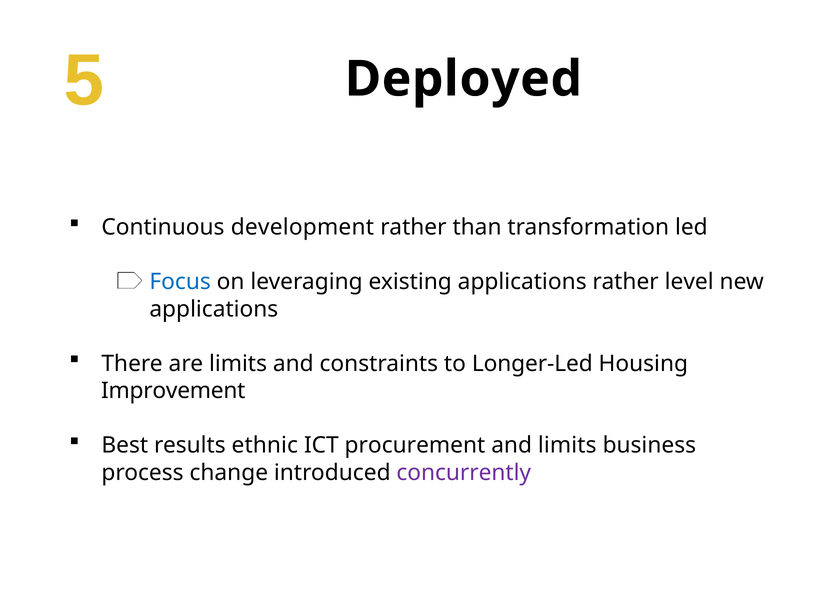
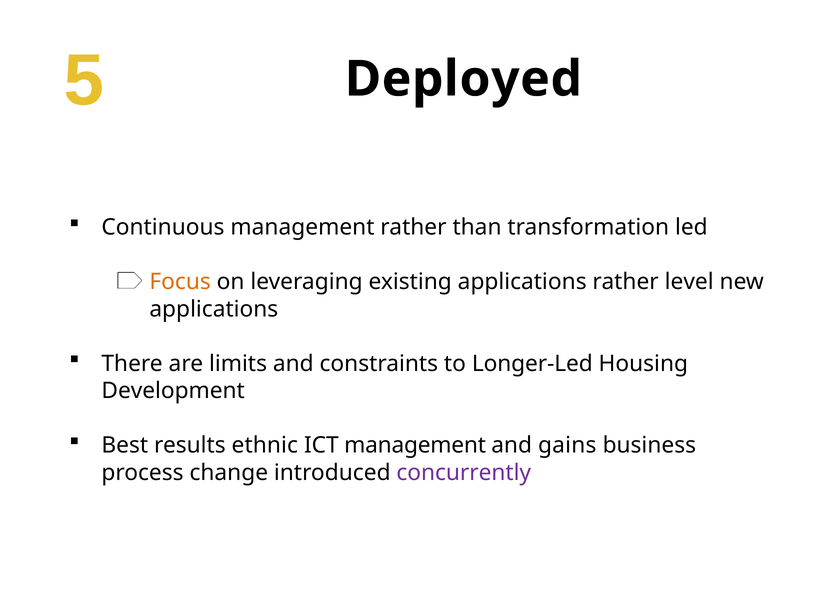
Continuous development: development -> management
Focus colour: blue -> orange
Improvement: Improvement -> Development
ICT procurement: procurement -> management
and limits: limits -> gains
